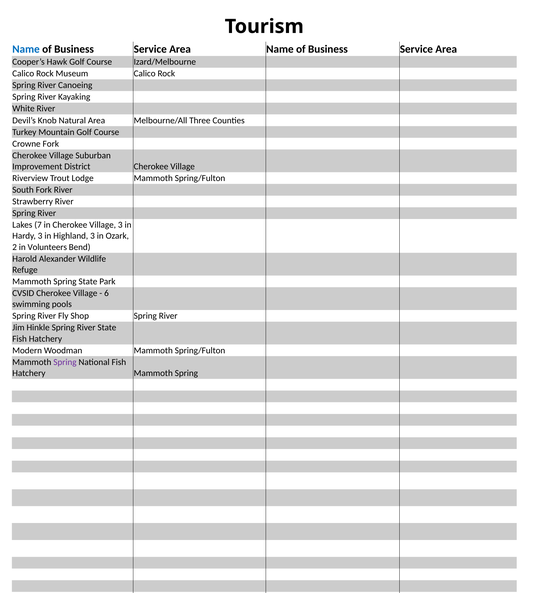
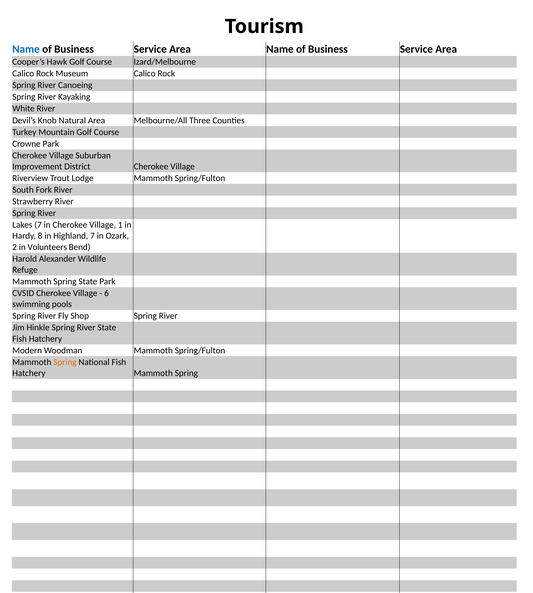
Crowne Fork: Fork -> Park
Village 3: 3 -> 1
Hardy 3: 3 -> 8
Highland 3: 3 -> 7
Spring at (65, 362) colour: purple -> orange
